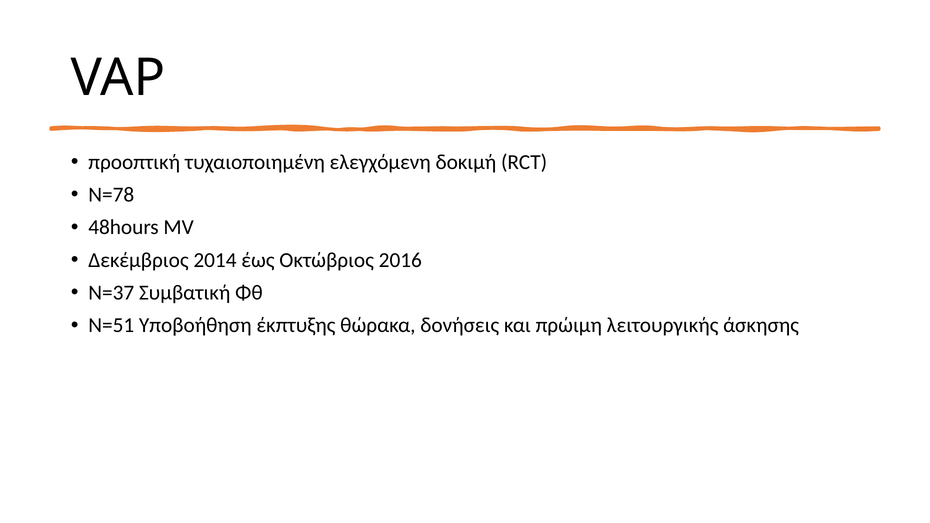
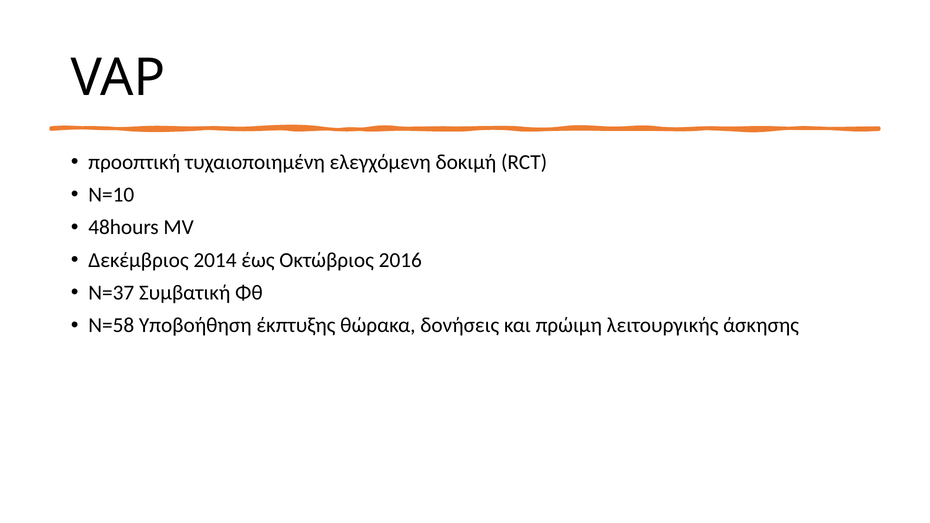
N=78: N=78 -> N=10
Ν=51: Ν=51 -> Ν=58
